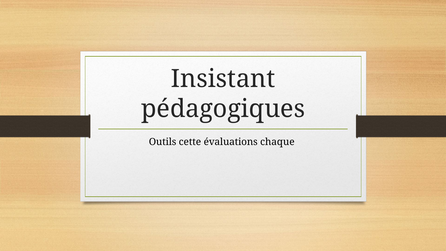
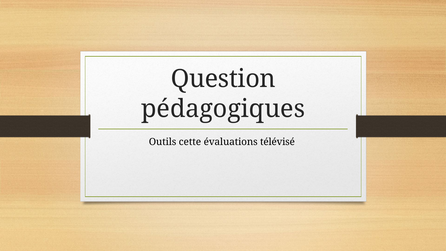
Insistant: Insistant -> Question
chaque: chaque -> télévisé
